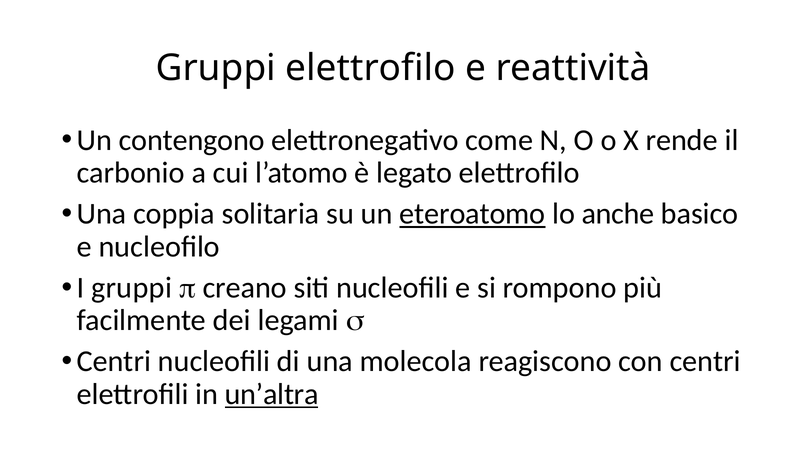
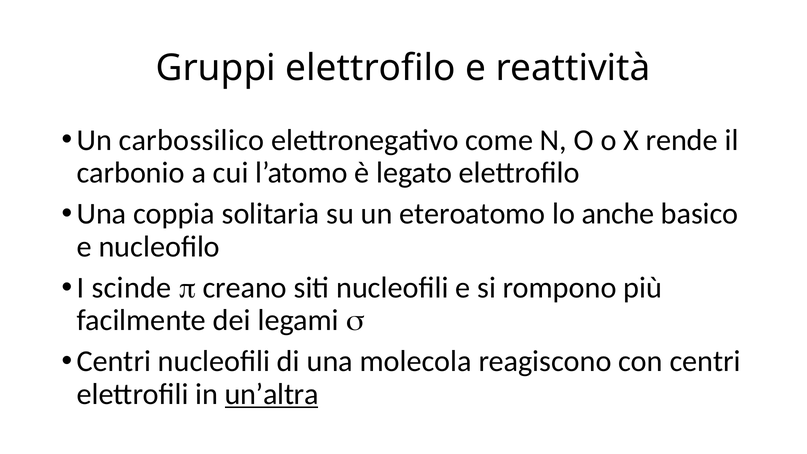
contengono: contengono -> carbossilico
eteroatomo underline: present -> none
I gruppi: gruppi -> scinde
